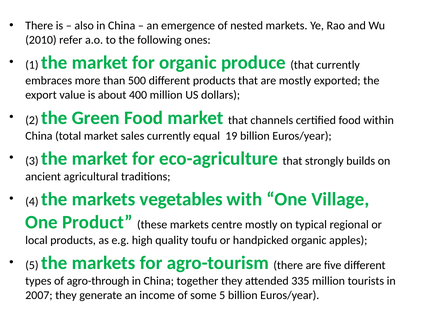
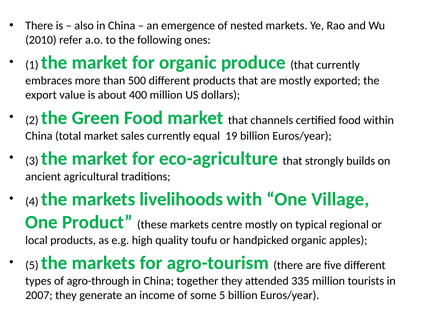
vegetables: vegetables -> livelihoods
